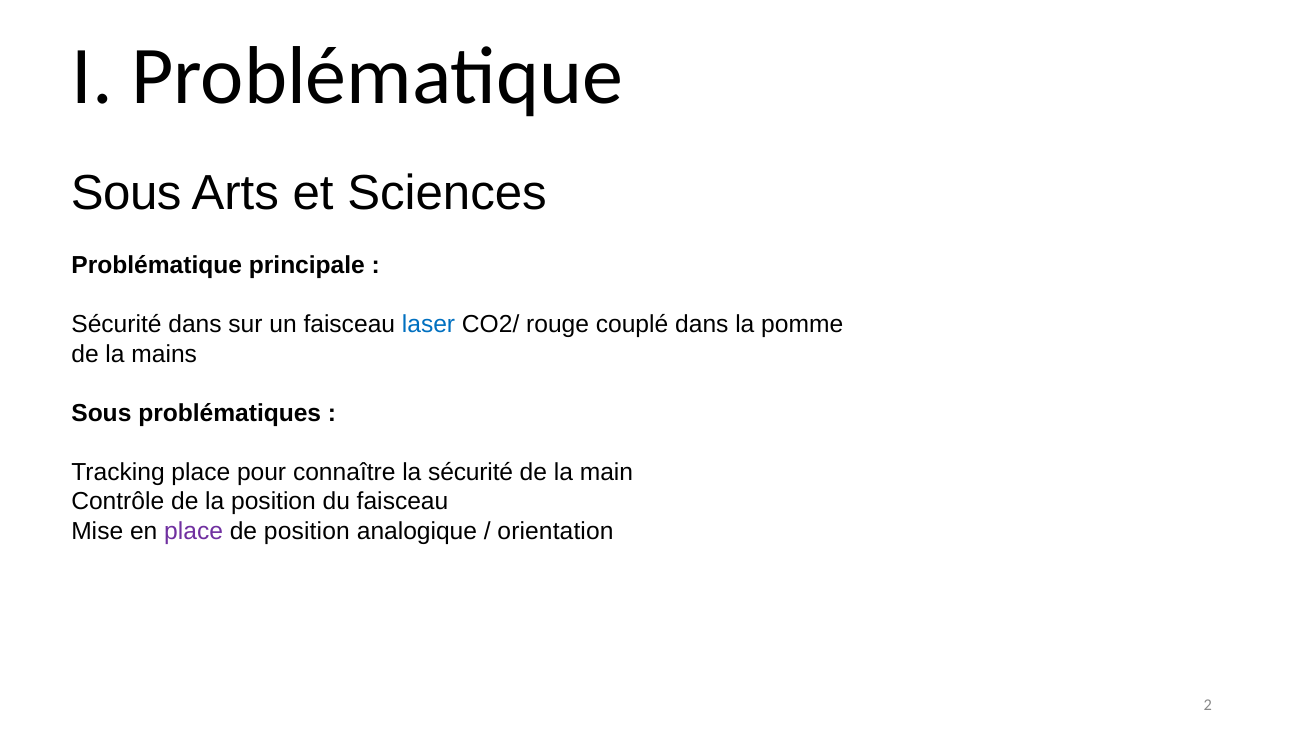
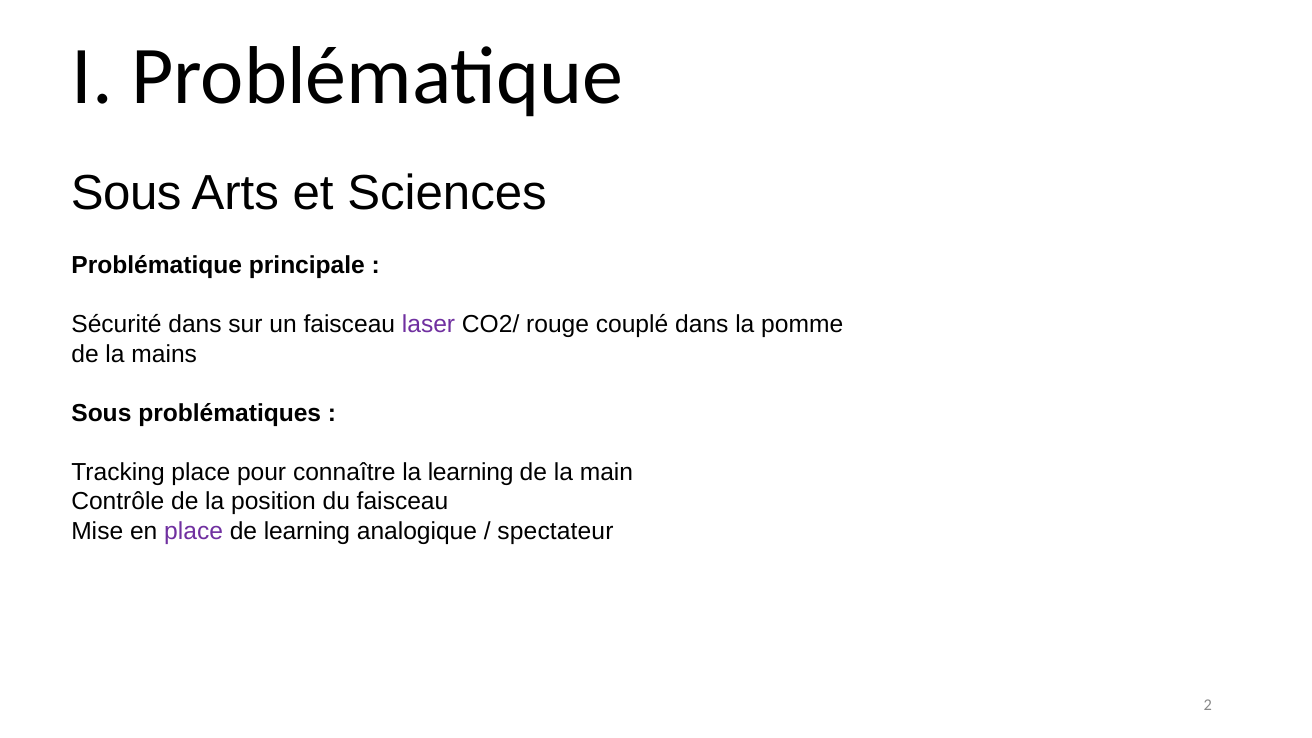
laser colour: blue -> purple
la sécurité: sécurité -> learning
de position: position -> learning
orientation: orientation -> spectateur
